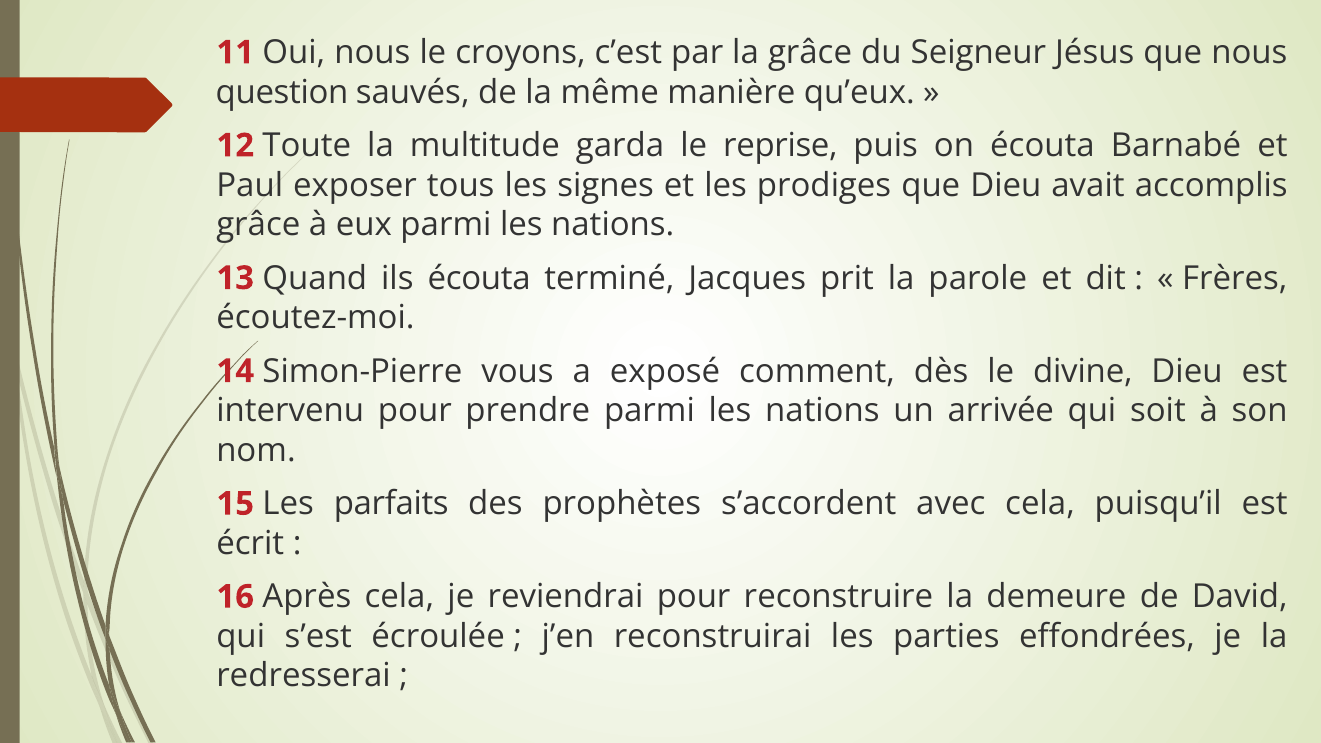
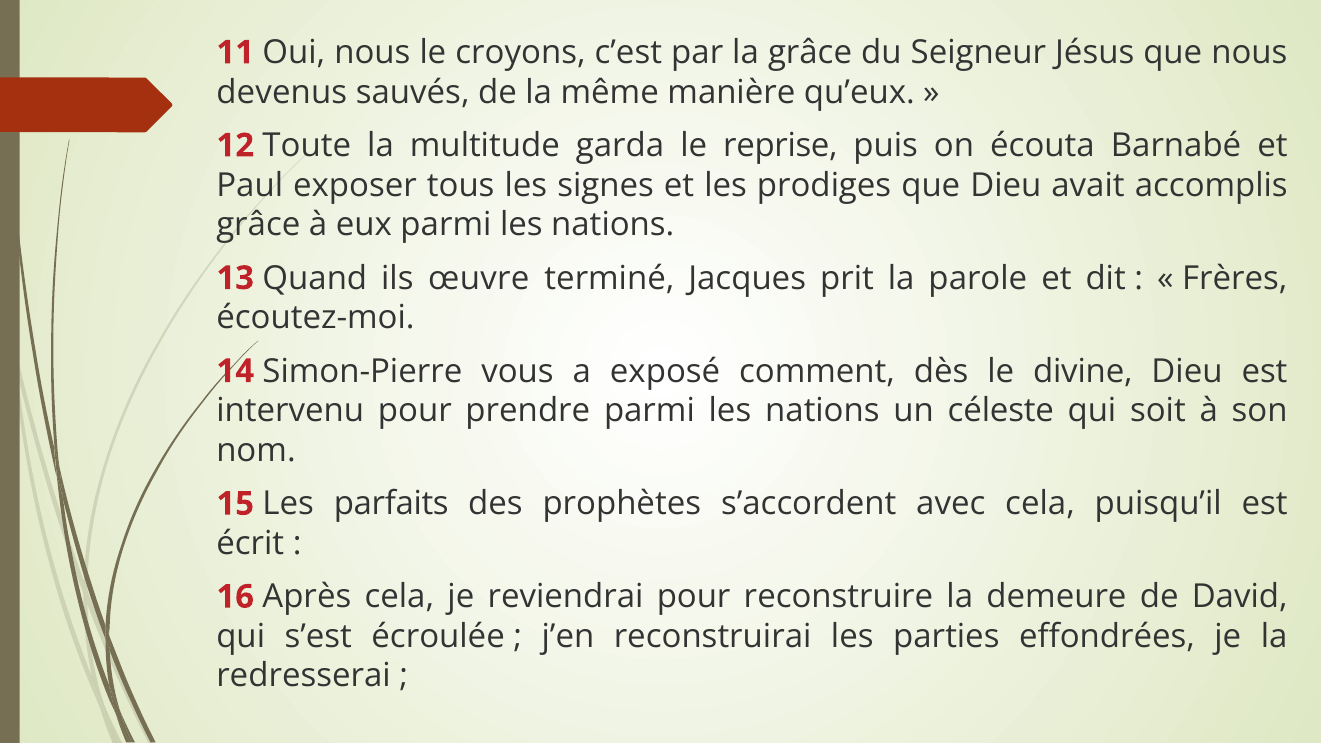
question: question -> devenus
ils écouta: écouta -> œuvre
arrivée: arrivée -> céleste
